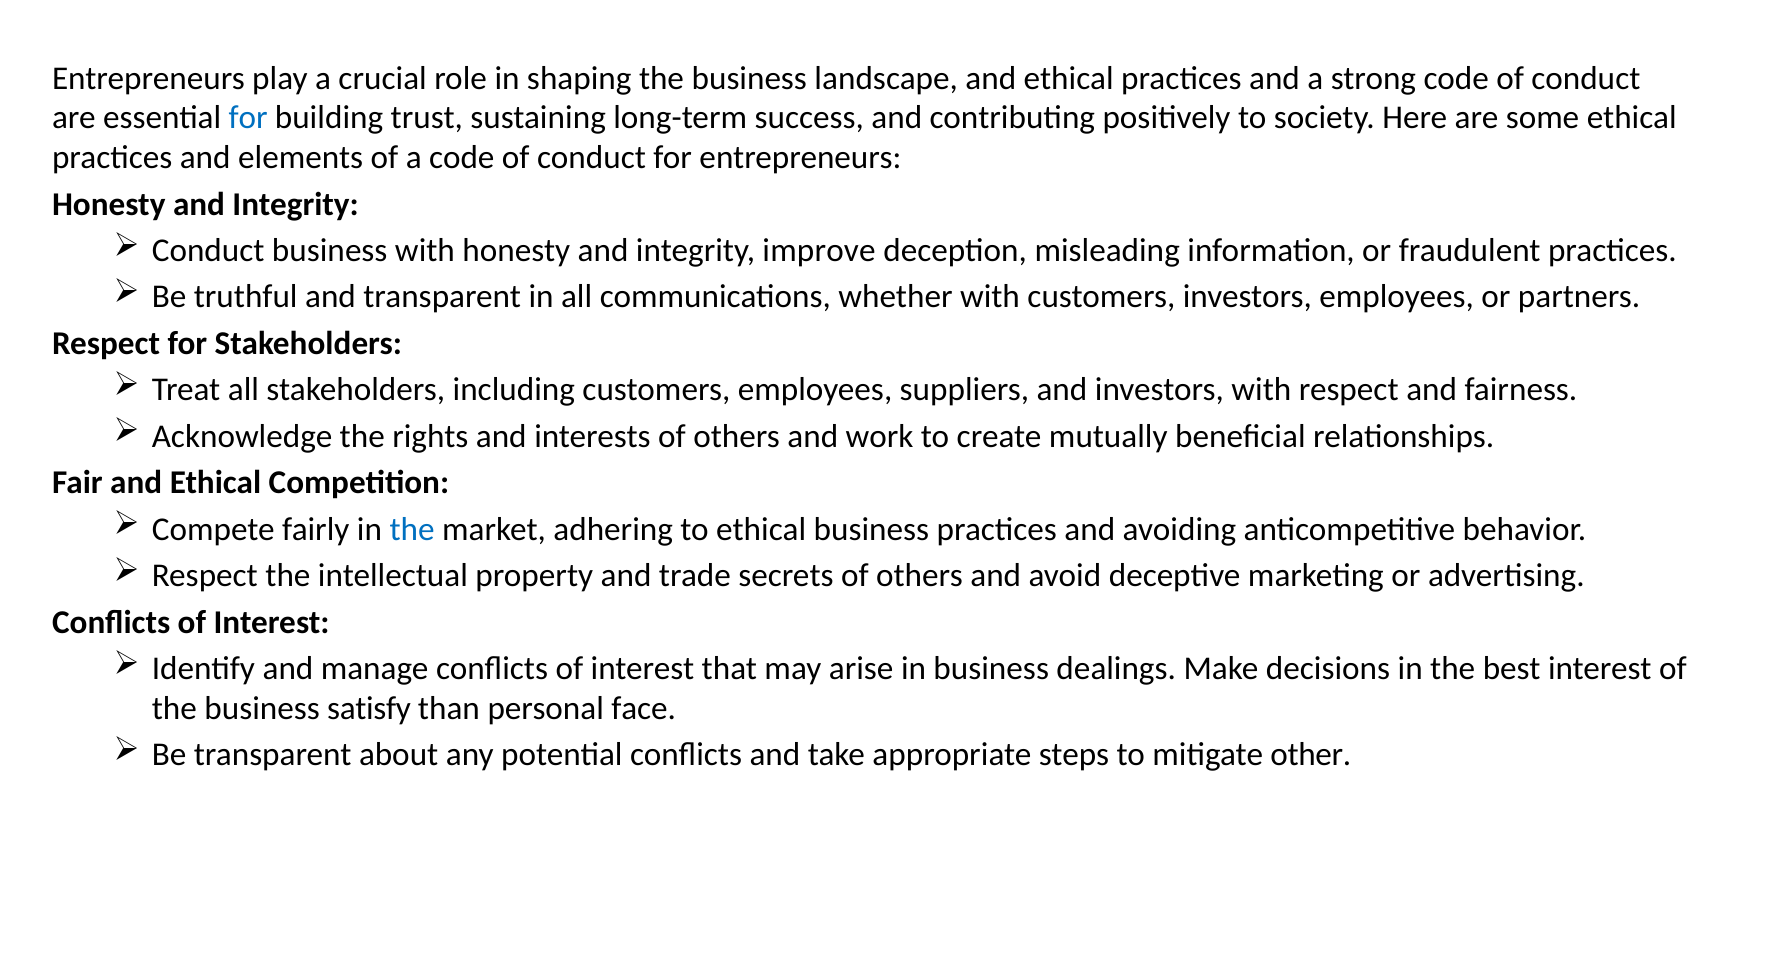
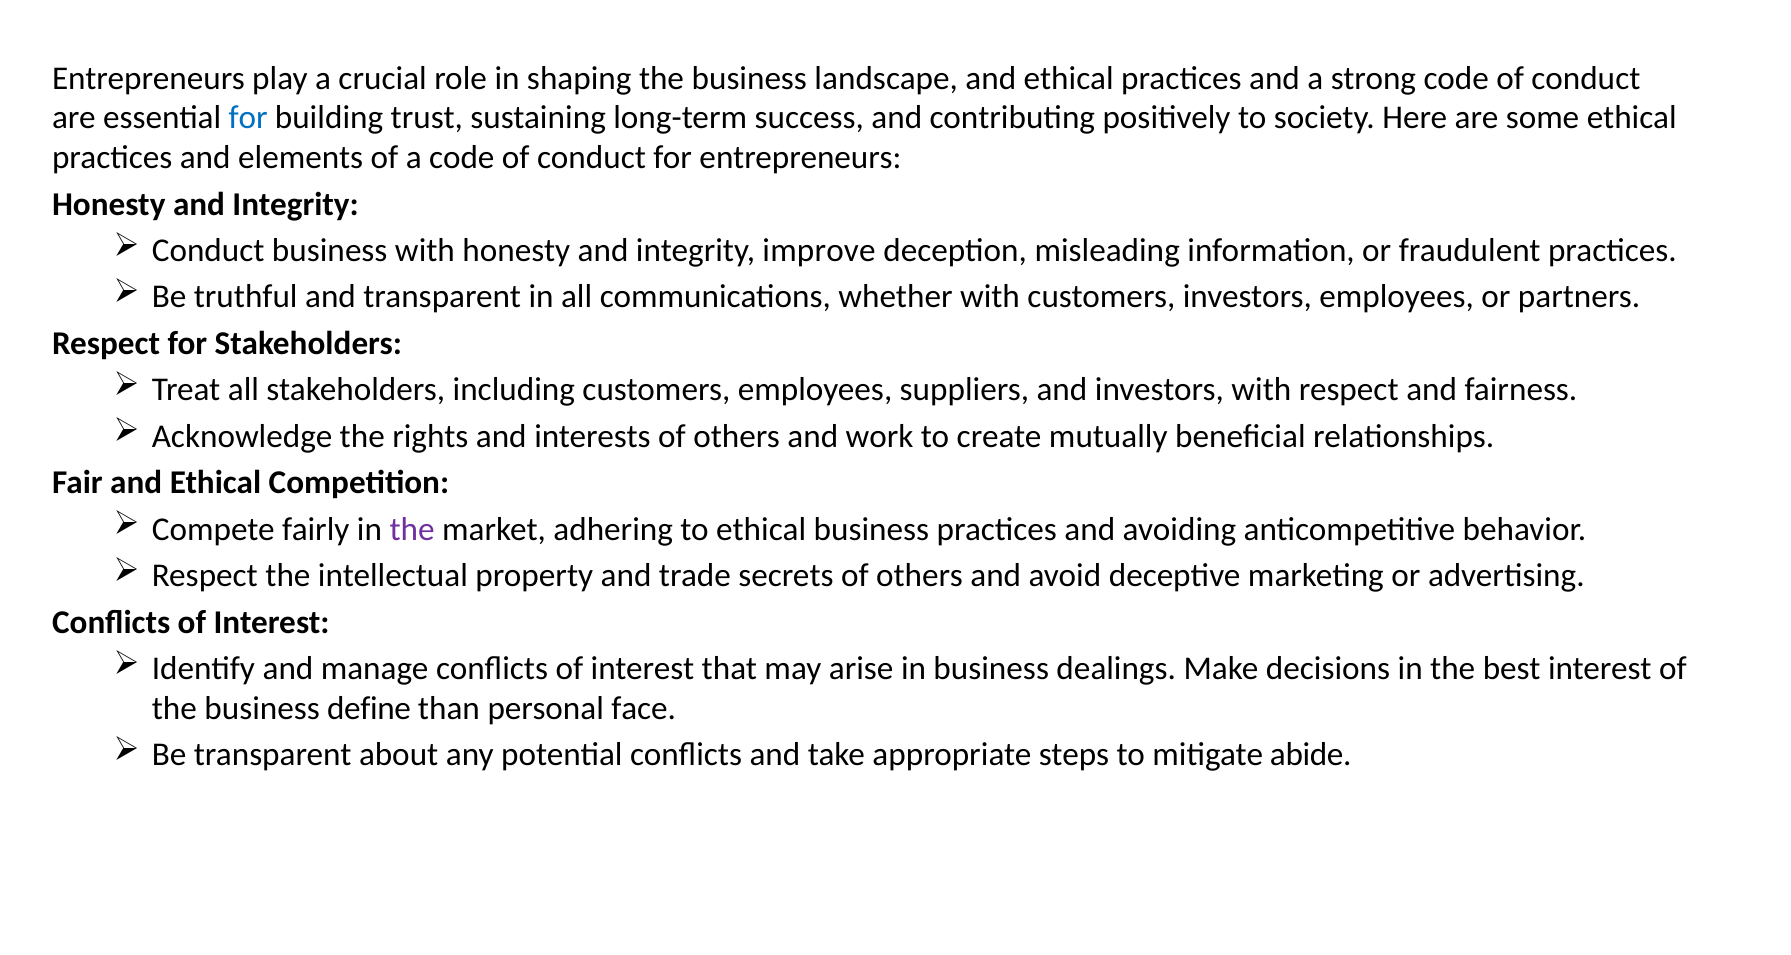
the at (412, 529) colour: blue -> purple
satisfy: satisfy -> define
other: other -> abide
